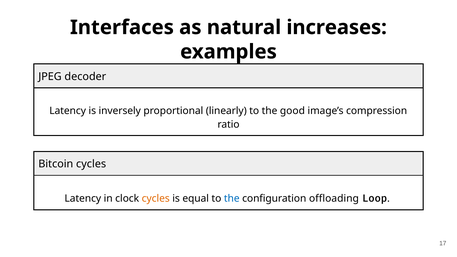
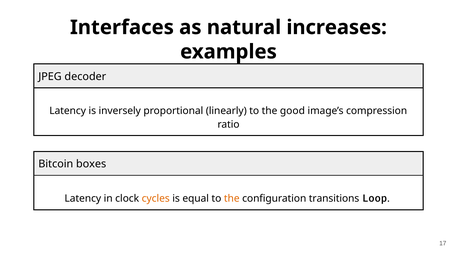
Bitcoin cycles: cycles -> boxes
the at (232, 198) colour: blue -> orange
offloading: offloading -> transitions
